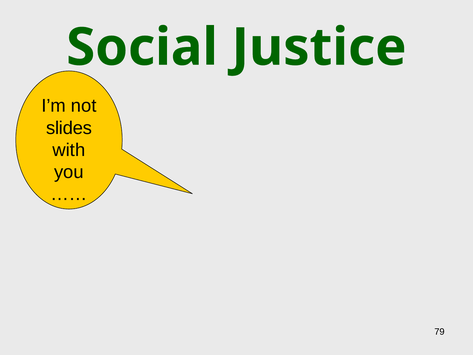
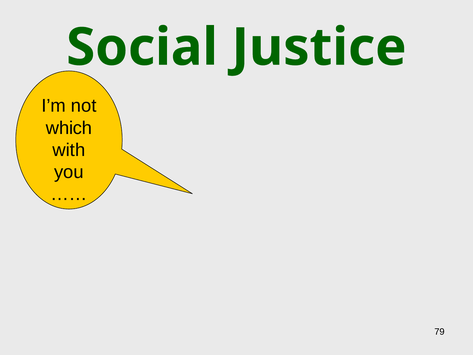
slides: slides -> which
